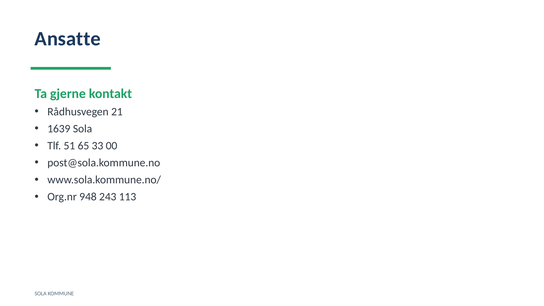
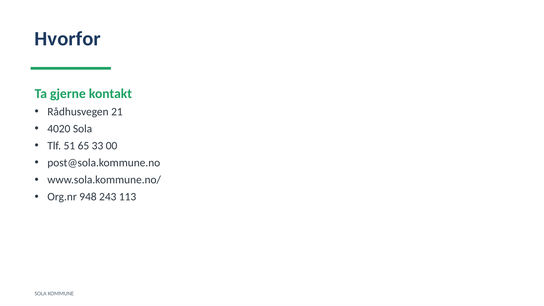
Ansatte: Ansatte -> Hvorfor
1639: 1639 -> 4020
